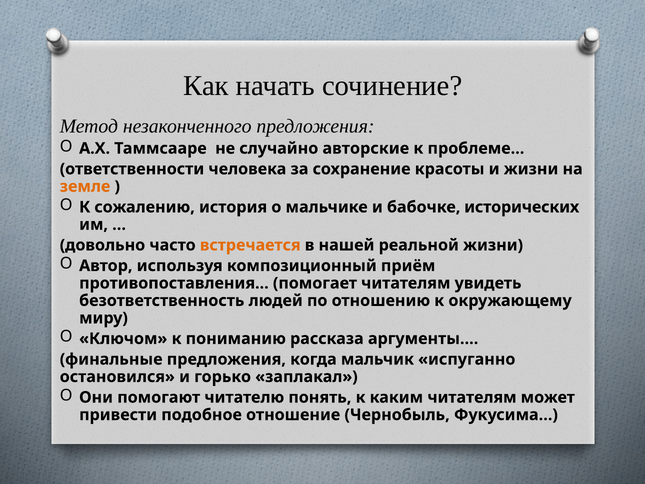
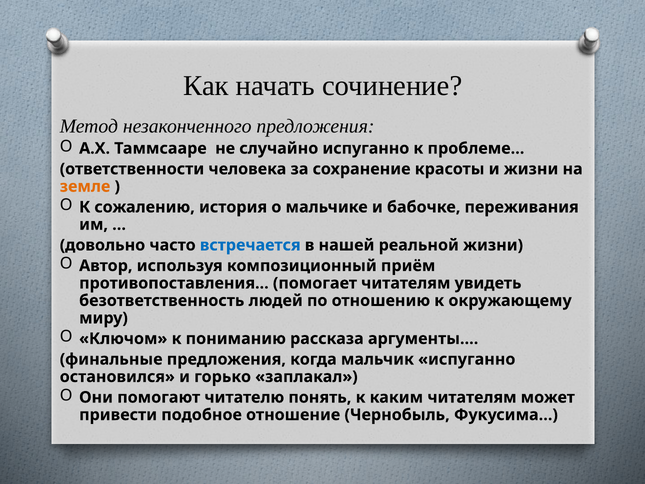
случайно авторские: авторские -> испуганно
исторических: исторических -> переживания
встречается colour: orange -> blue
